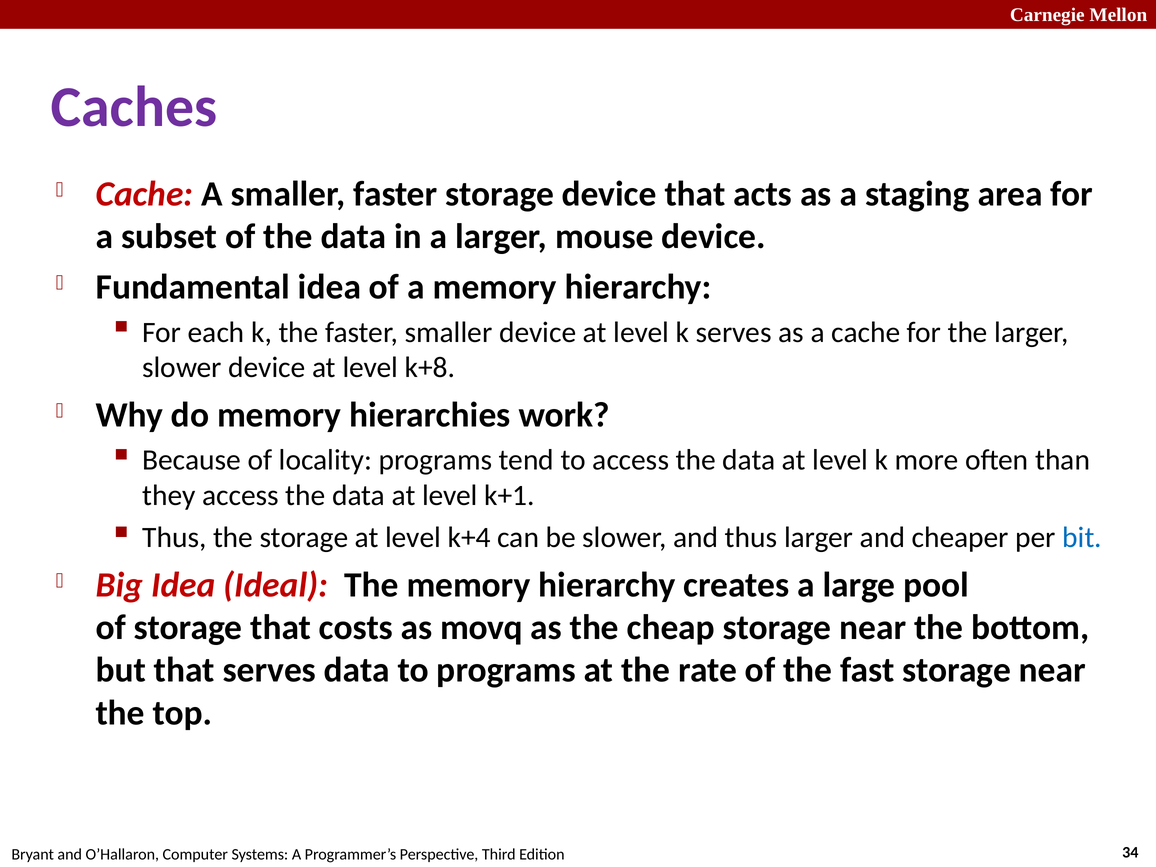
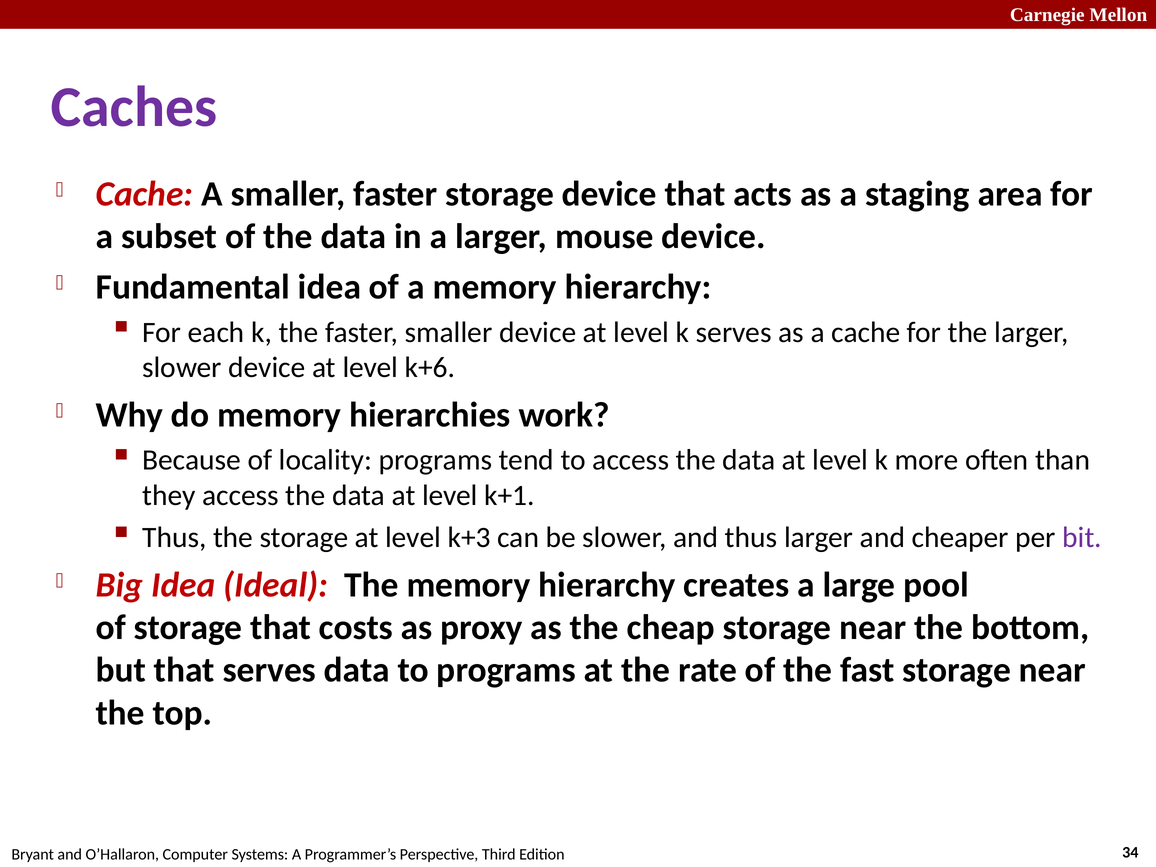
k+8: k+8 -> k+6
k+4: k+4 -> k+3
bit colour: blue -> purple
movq: movq -> proxy
